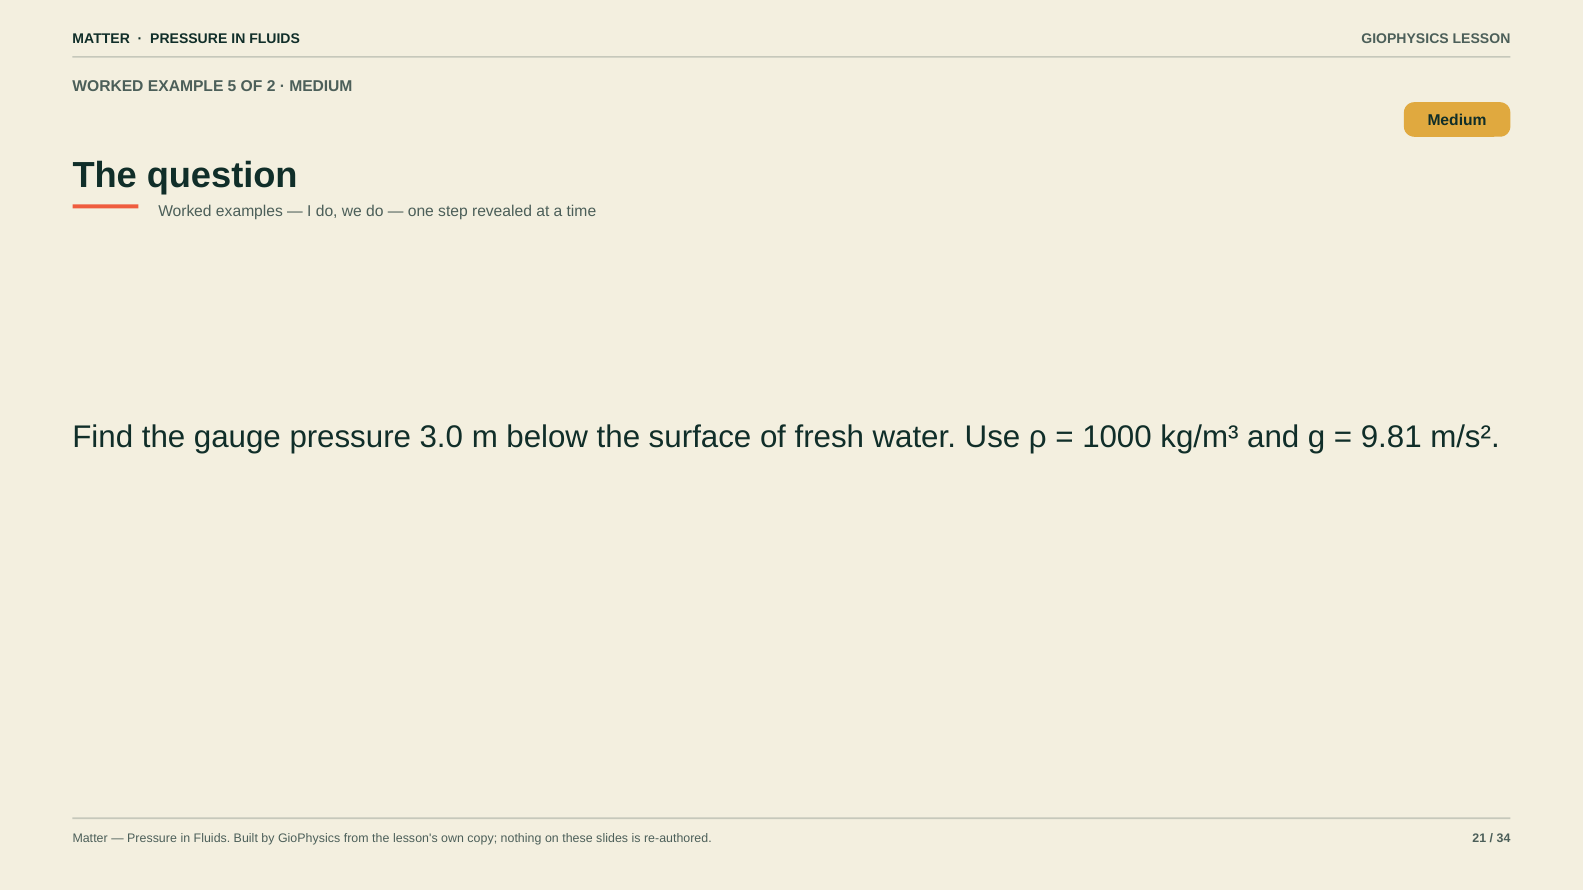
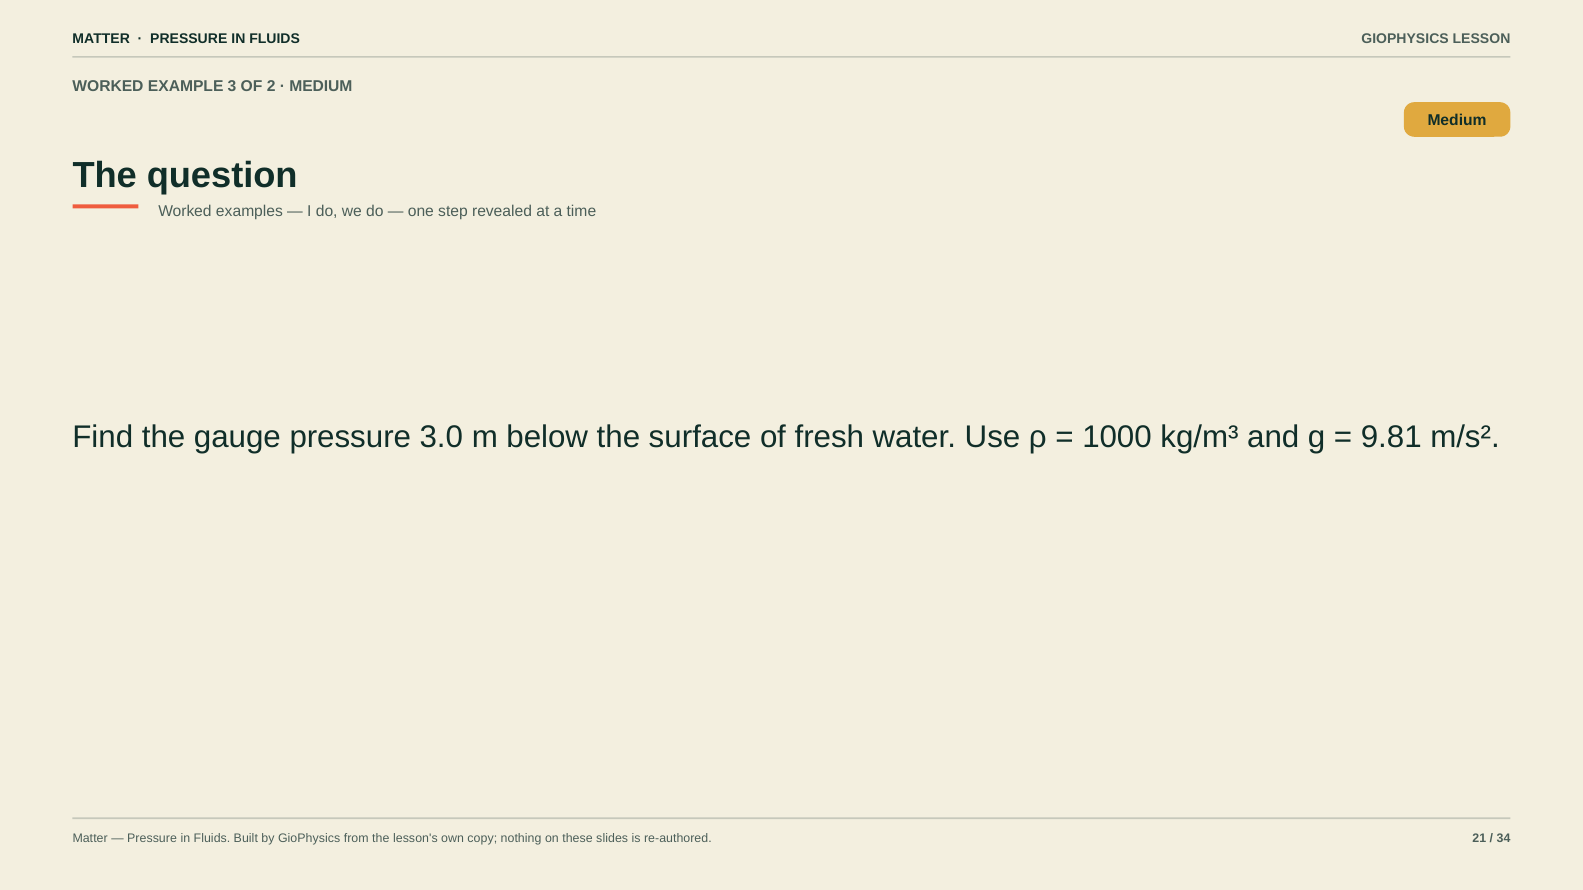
5: 5 -> 3
